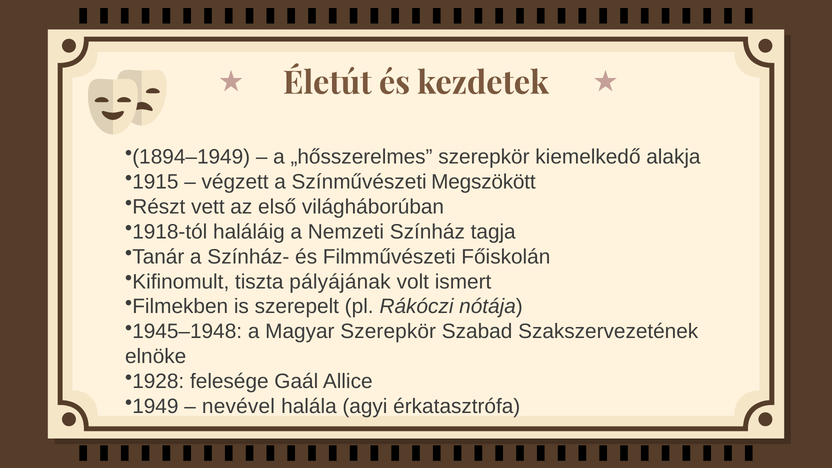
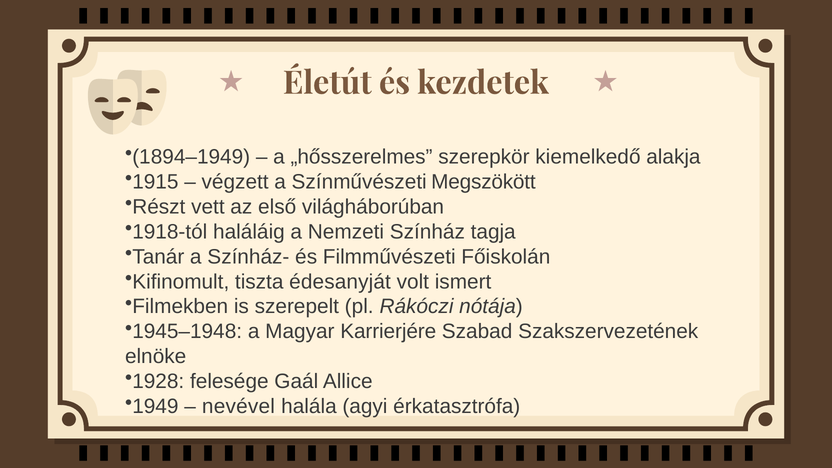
pályájának: pályájának -> édesanyját
Magyar Szerepkör: Szerepkör -> Karrierjére
